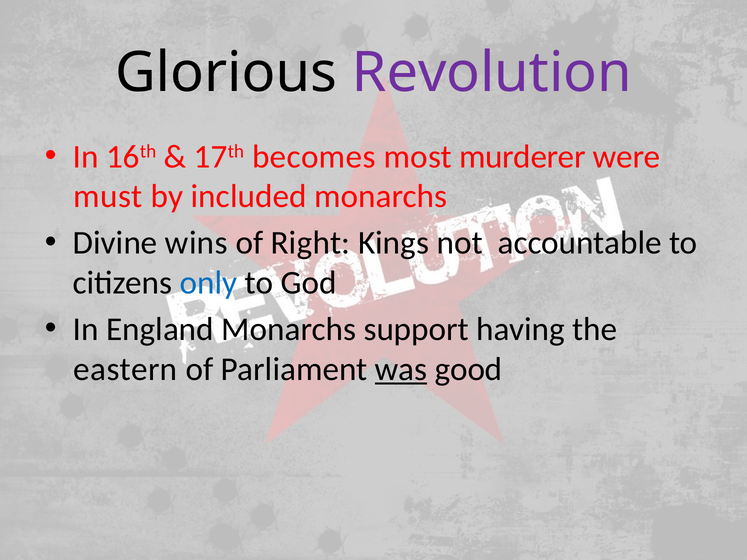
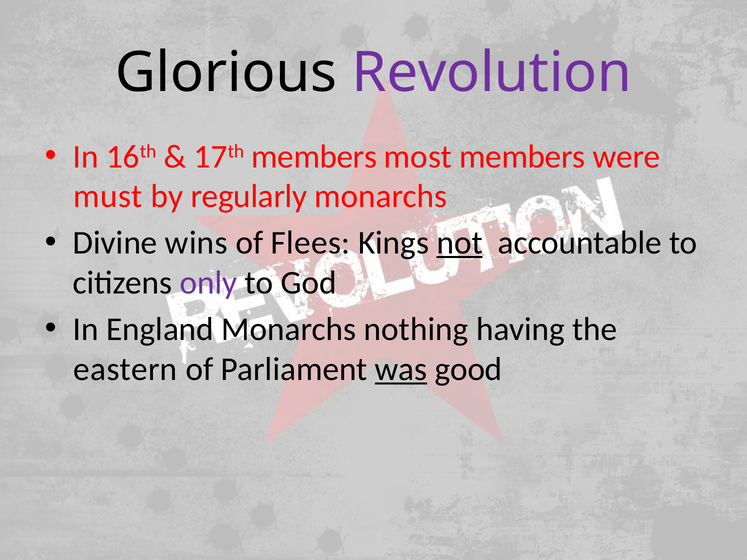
17th becomes: becomes -> members
most murderer: murderer -> members
included: included -> regularly
Right: Right -> Flees
not underline: none -> present
only colour: blue -> purple
support: support -> nothing
